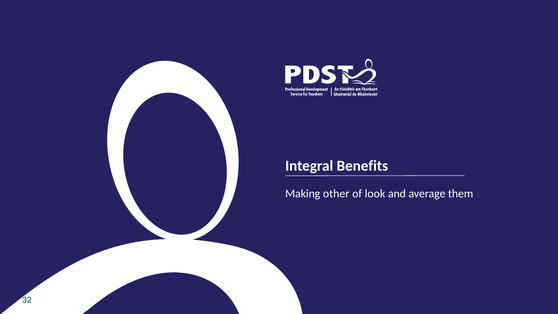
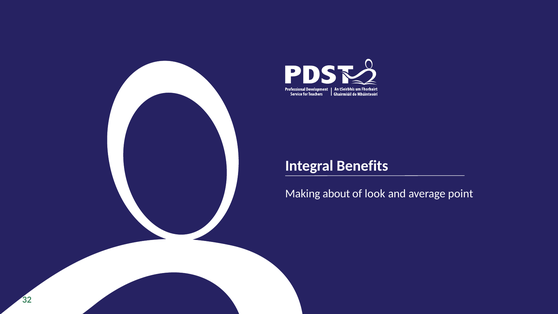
other: other -> about
them: them -> point
